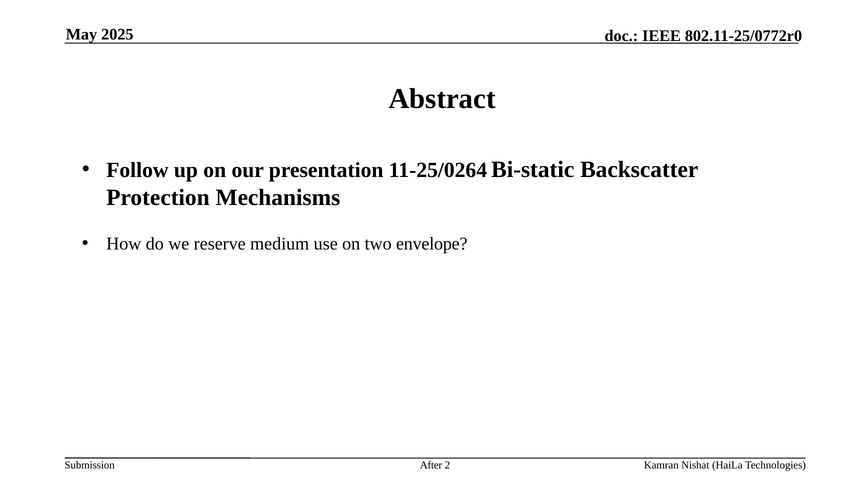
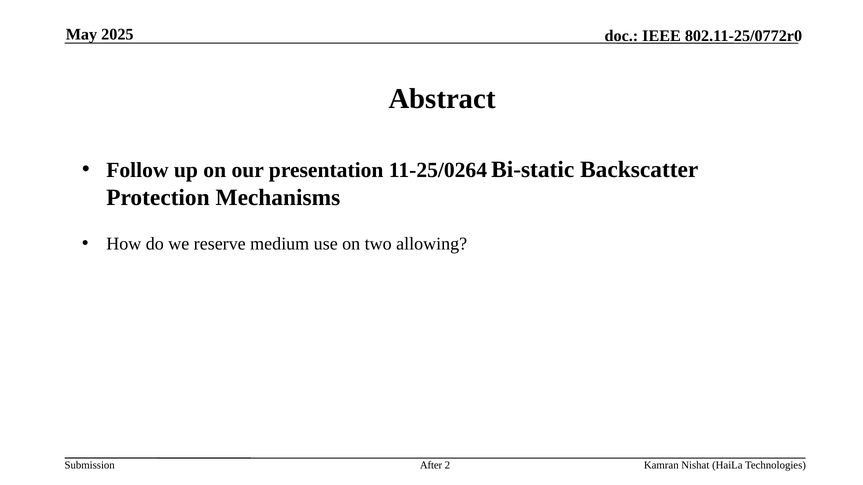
envelope: envelope -> allowing
